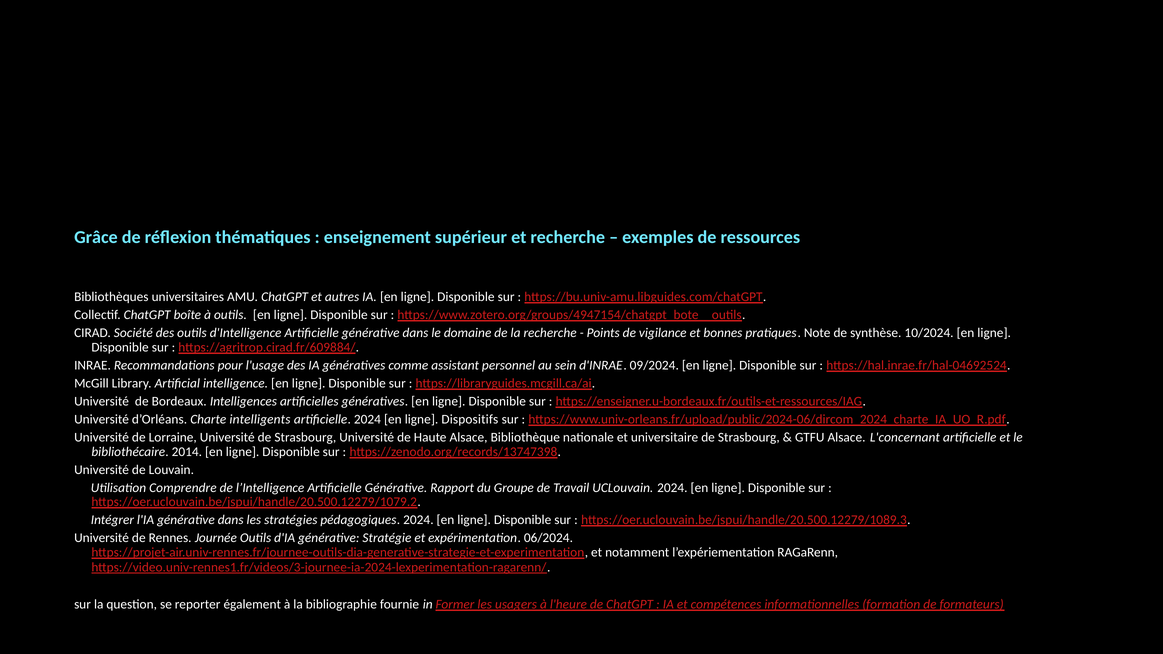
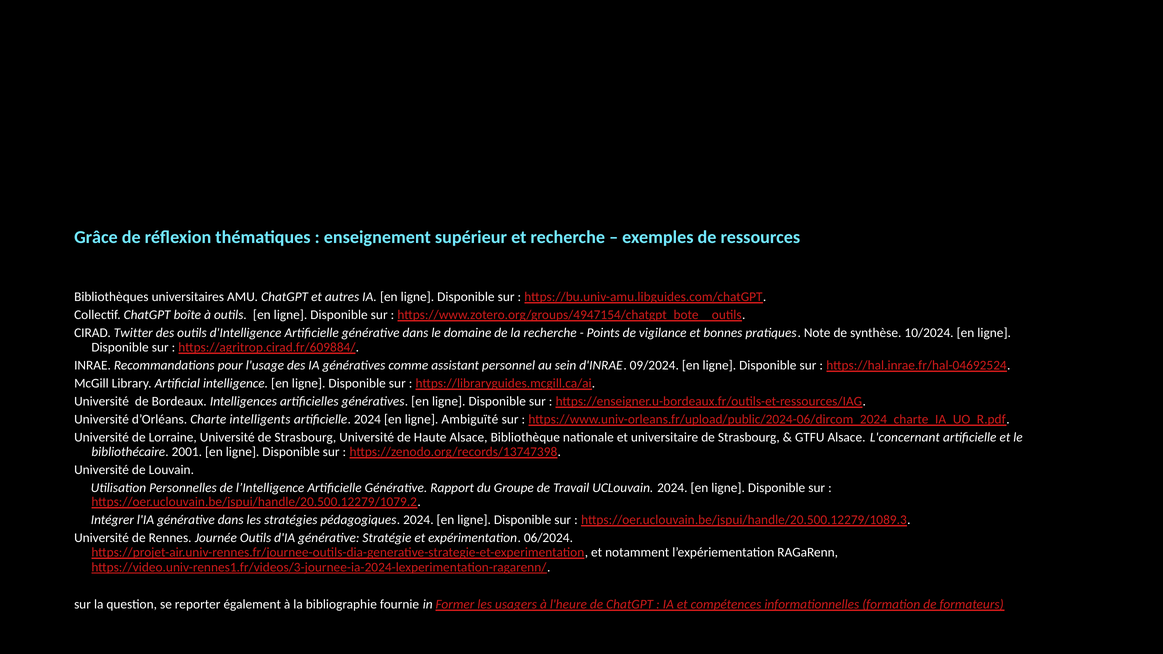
Société: Société -> Twitter
Dispositifs: Dispositifs -> Ambiguïté
2014: 2014 -> 2001
Comprendre: Comprendre -> Personnelles
